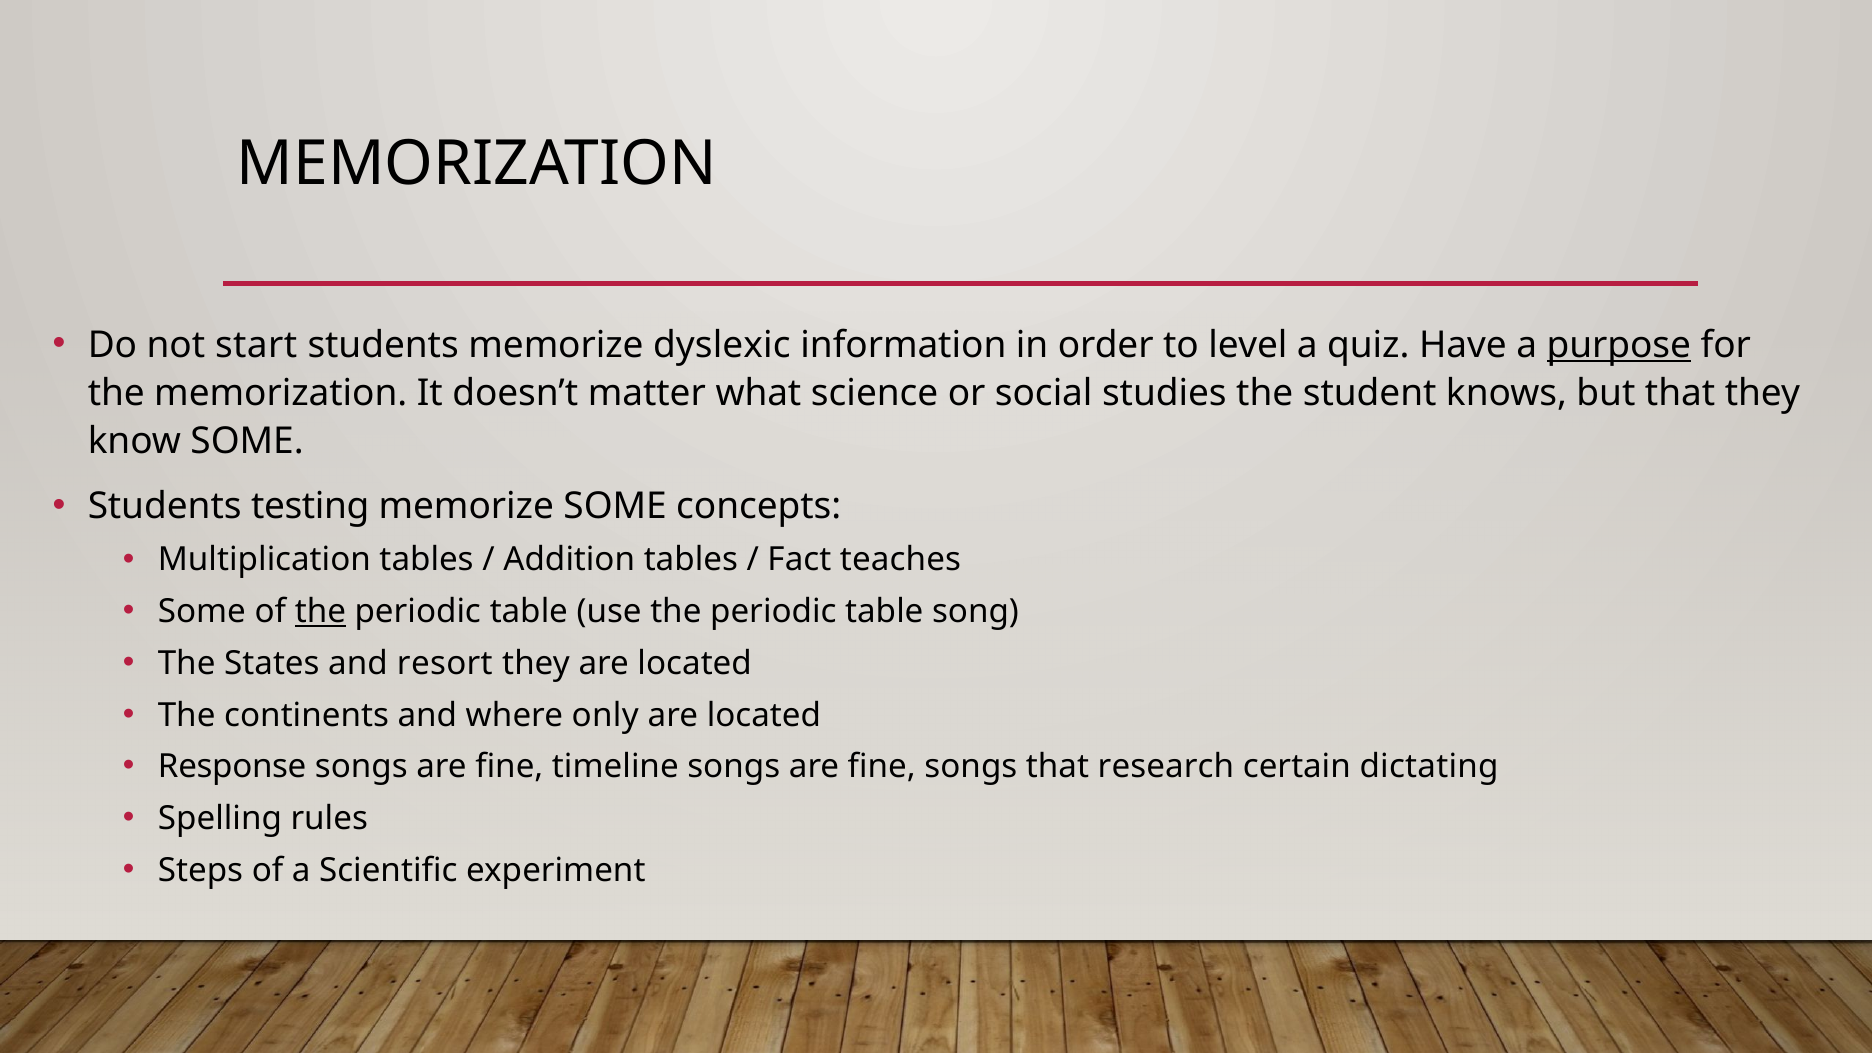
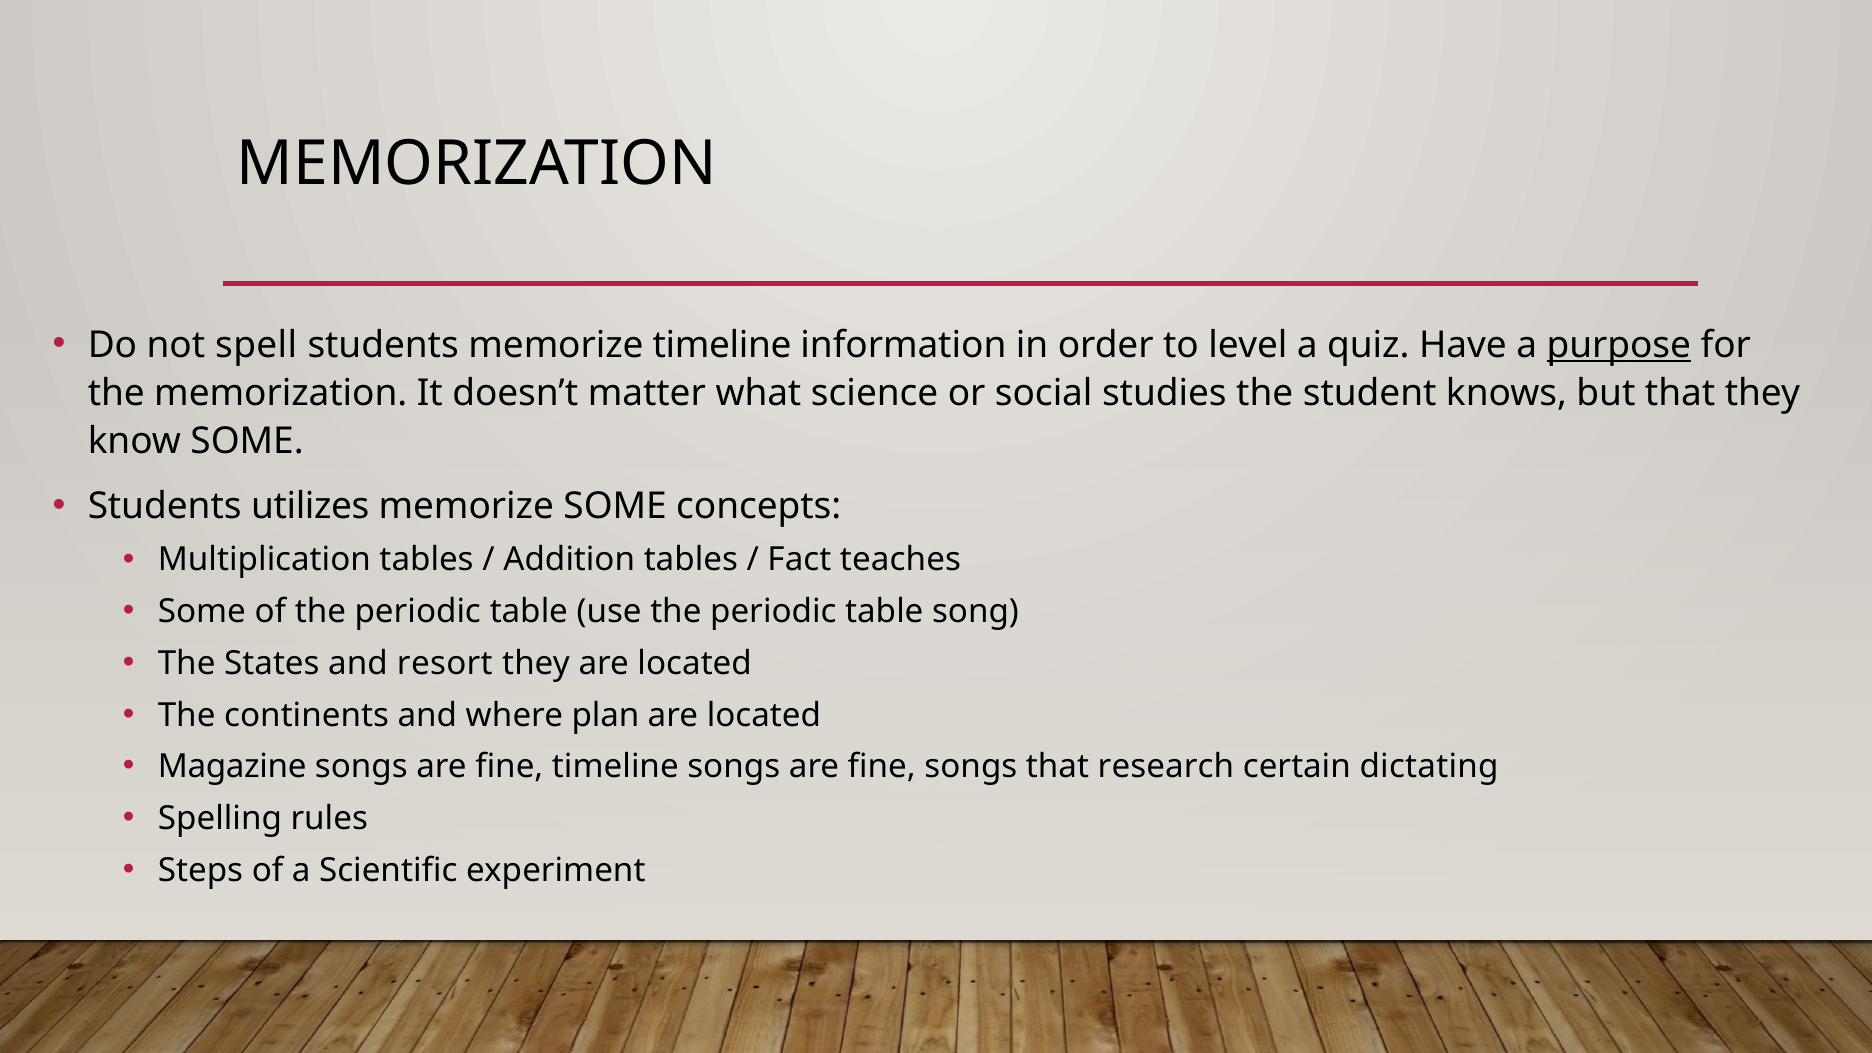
start: start -> spell
memorize dyslexic: dyslexic -> timeline
testing: testing -> utilizes
the at (320, 612) underline: present -> none
only: only -> plan
Response: Response -> Magazine
